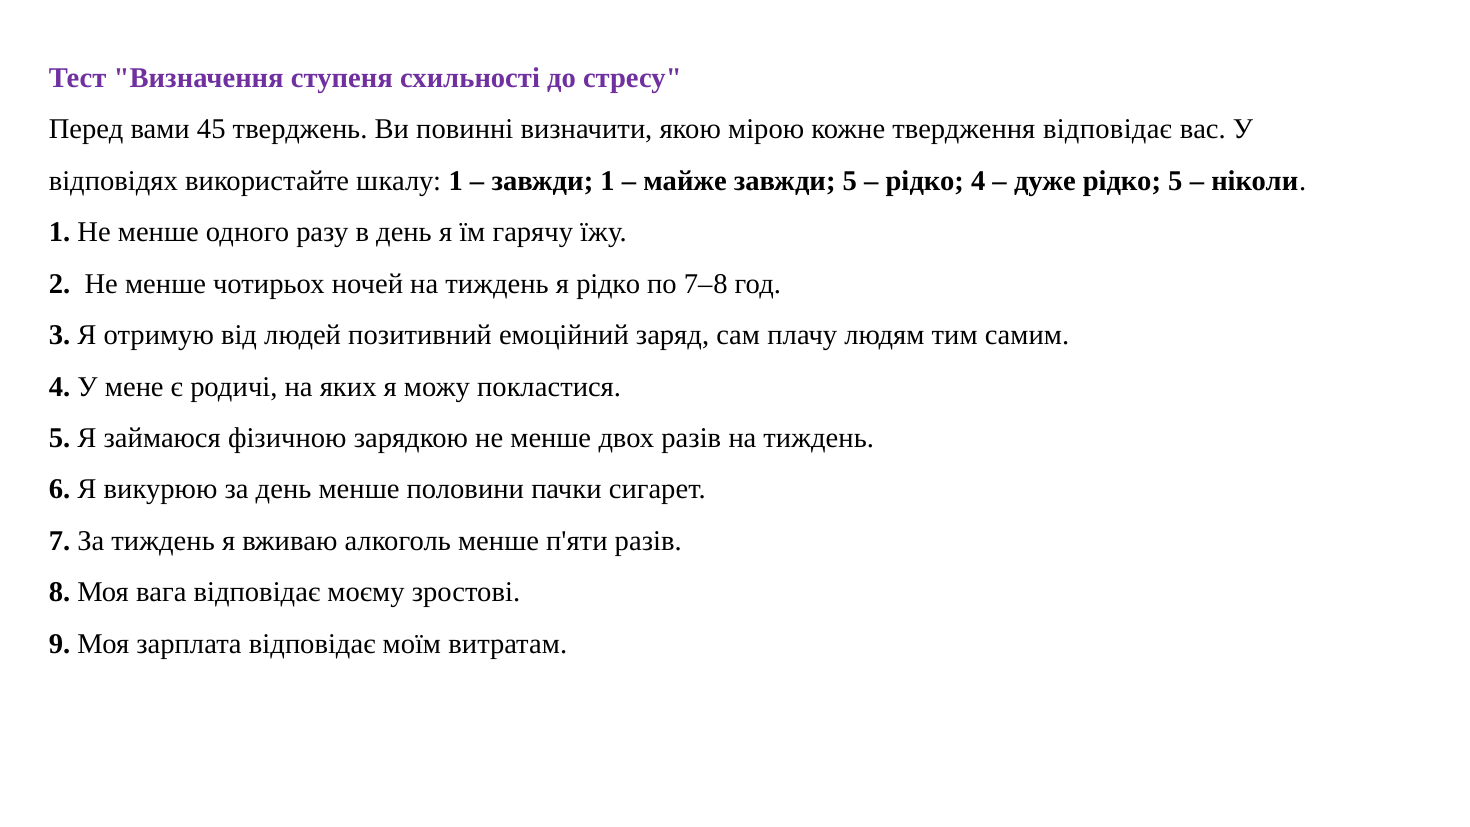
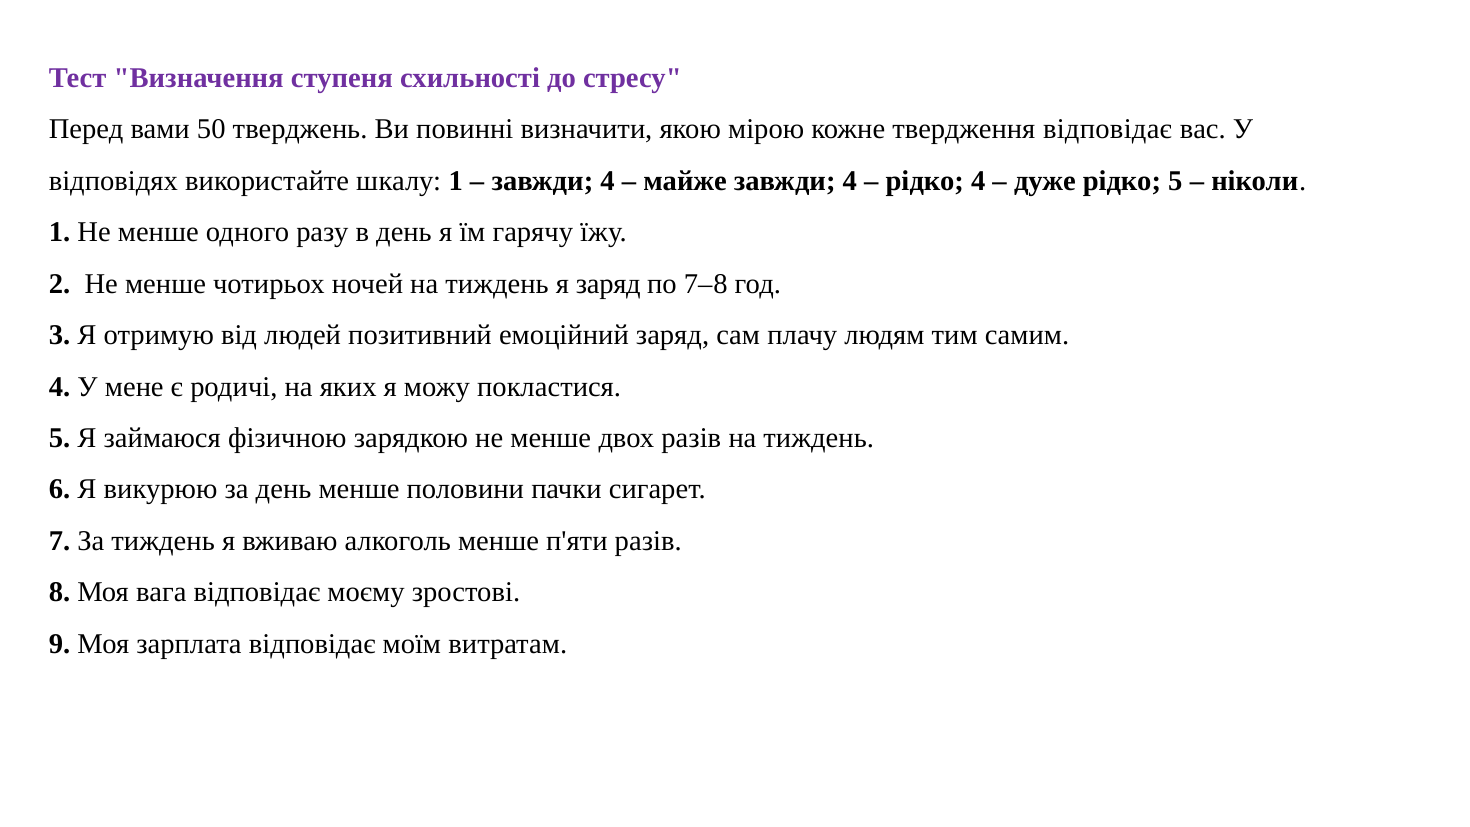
45: 45 -> 50
1 at (608, 181): 1 -> 4
майже завжди 5: 5 -> 4
я рідко: рідко -> заряд
